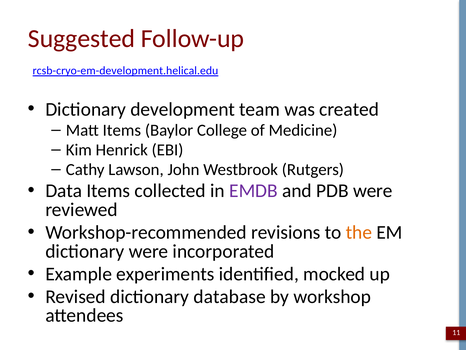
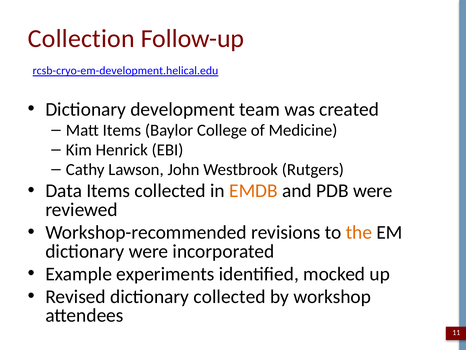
Suggested: Suggested -> Collection
EMDB colour: purple -> orange
dictionary database: database -> collected
